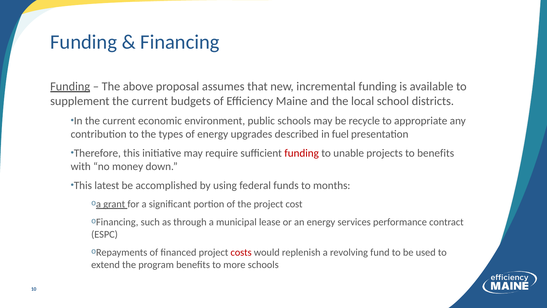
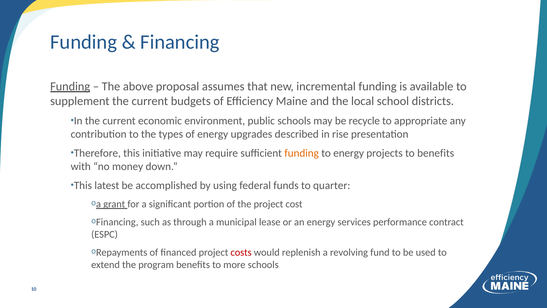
fuel: fuel -> rise
funding at (302, 153) colour: red -> orange
to unable: unable -> energy
months: months -> quarter
